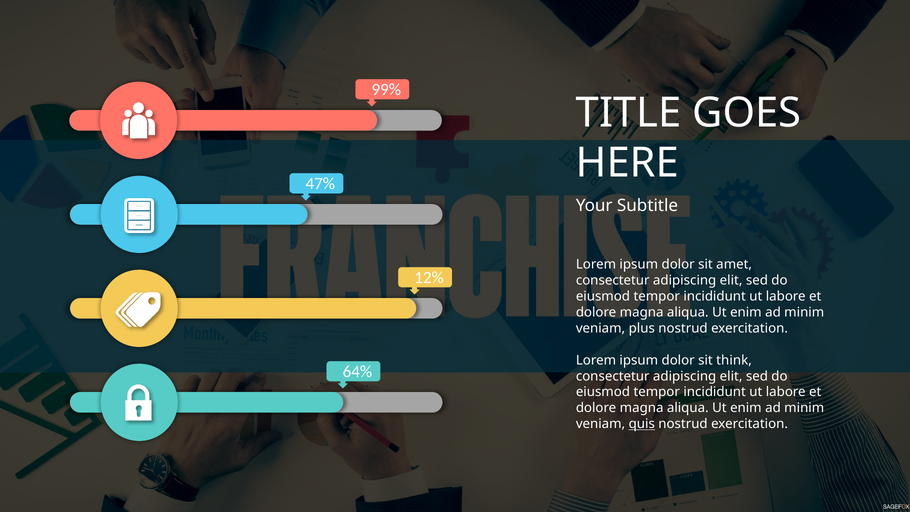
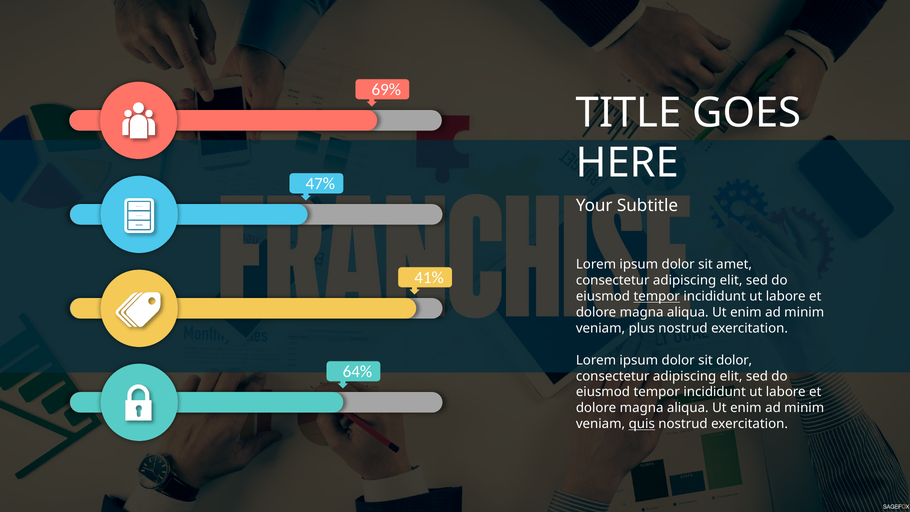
99%: 99% -> 69%
12%: 12% -> 41%
tempor at (657, 296) underline: none -> present
sit think: think -> dolor
